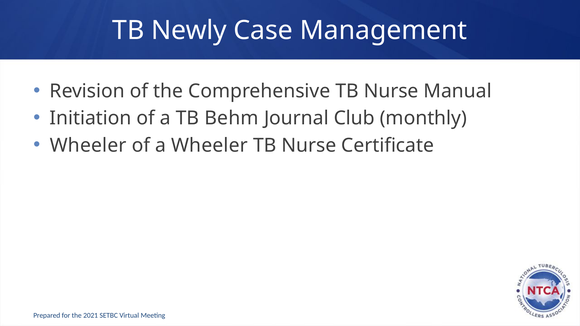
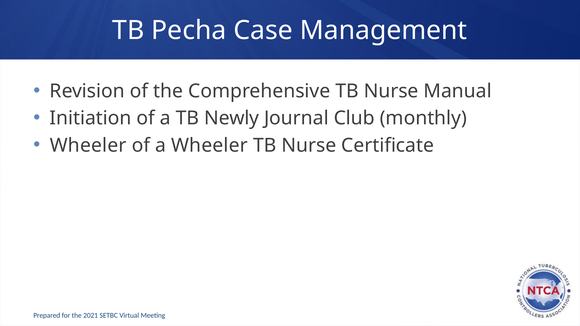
Newly: Newly -> Pecha
Behm: Behm -> Newly
